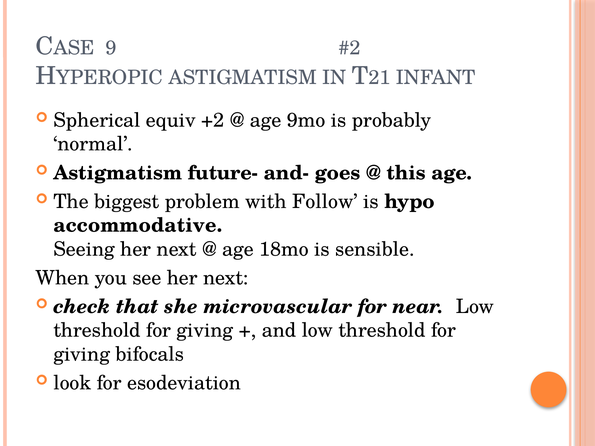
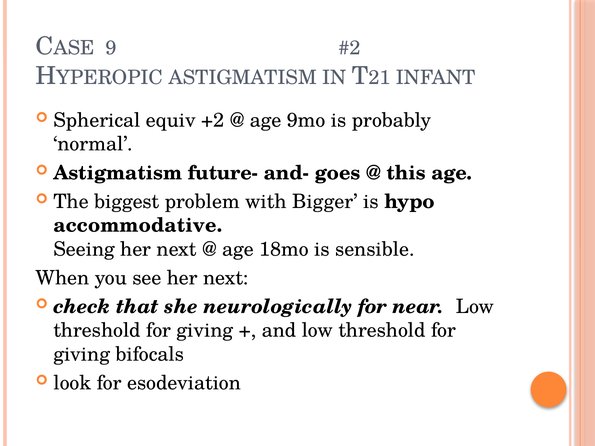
Follow: Follow -> Bigger
microvascular: microvascular -> neurologically
